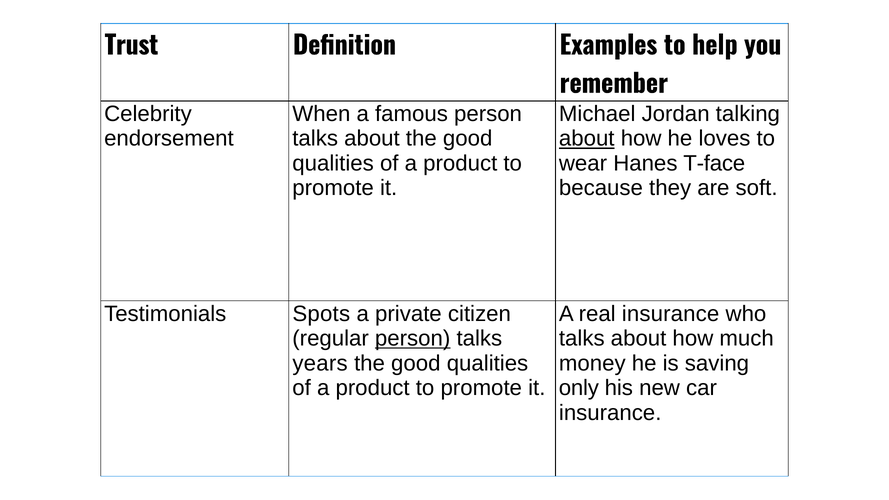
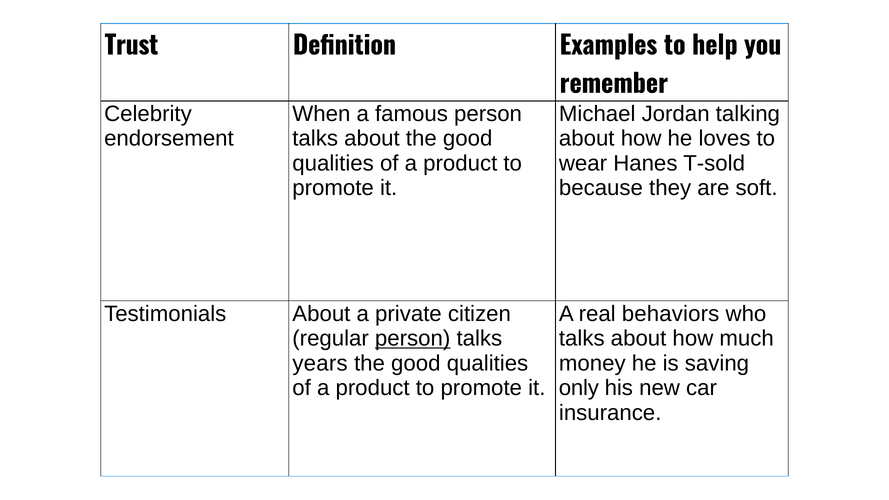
about at (587, 139) underline: present -> none
T-face: T-face -> T-sold
Testimonials Spots: Spots -> About
real insurance: insurance -> behaviors
